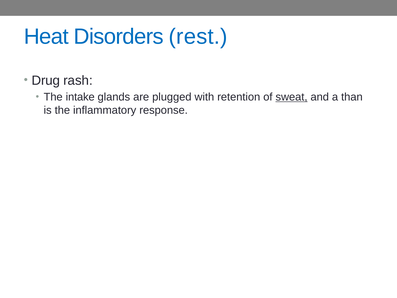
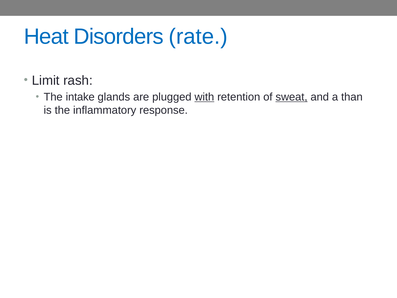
rest: rest -> rate
Drug: Drug -> Limit
with underline: none -> present
